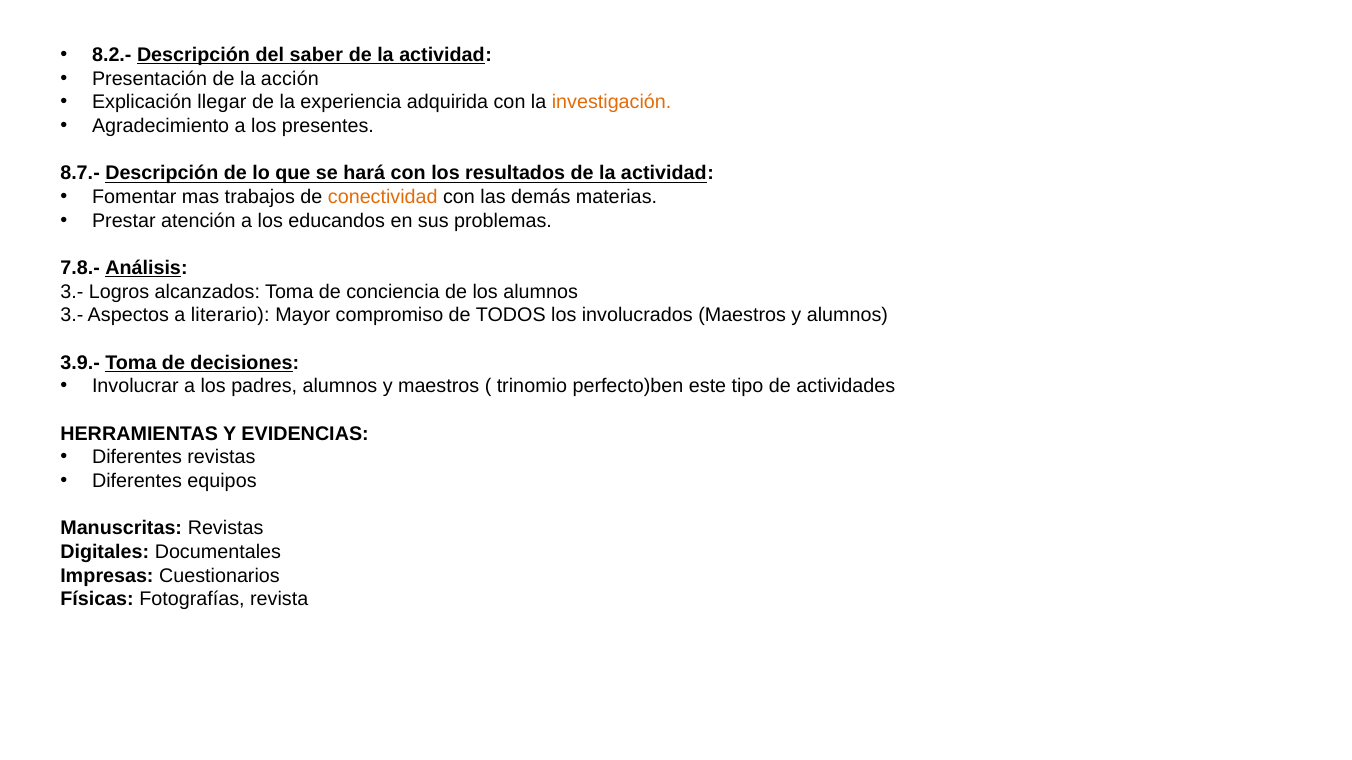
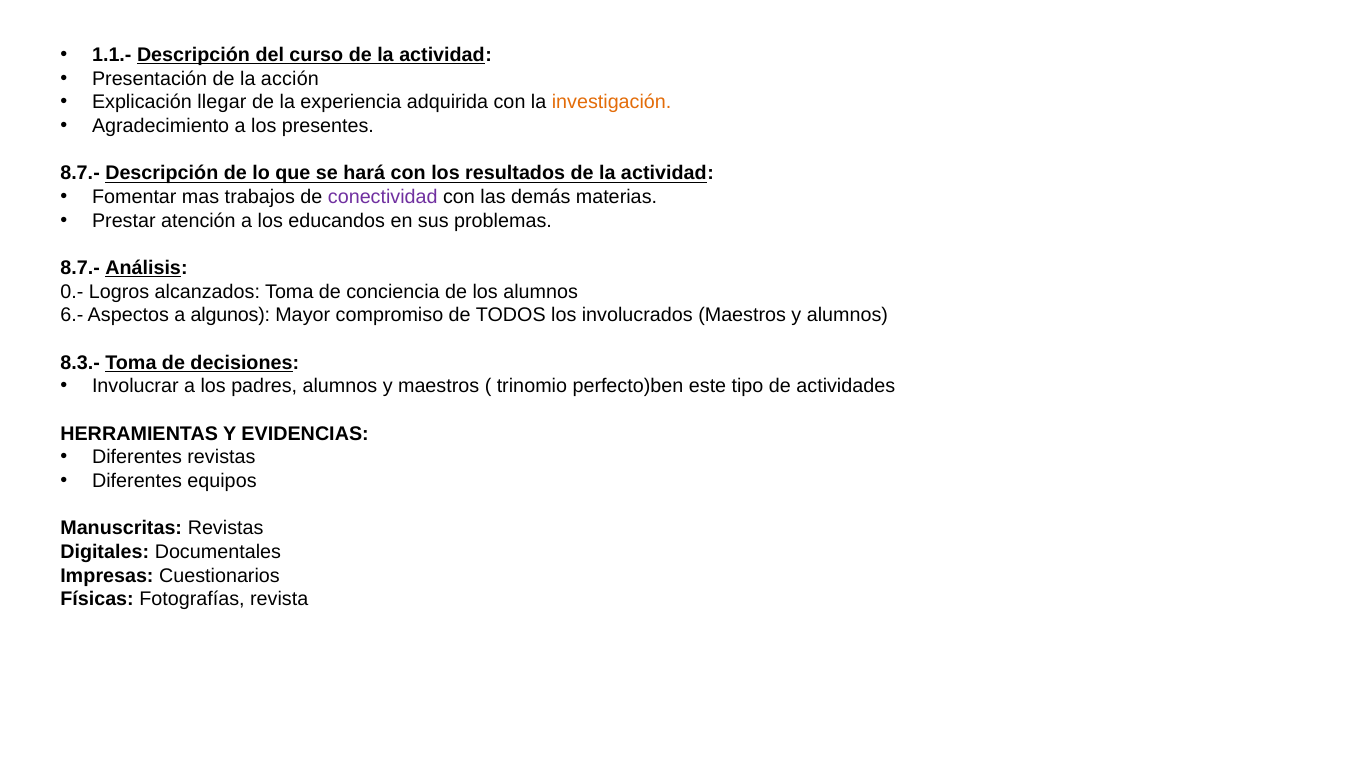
8.2.-: 8.2.- -> 1.1.-
saber: saber -> curso
conectividad colour: orange -> purple
7.8.- at (80, 268): 7.8.- -> 8.7.-
3.- at (72, 292): 3.- -> 0.-
3.- at (72, 316): 3.- -> 6.-
literario: literario -> algunos
3.9.-: 3.9.- -> 8.3.-
